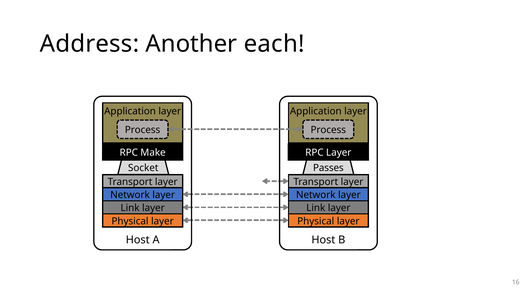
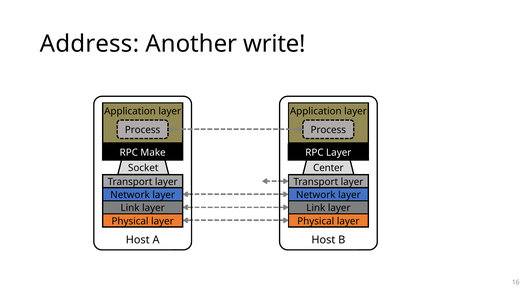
each: each -> write
Passes: Passes -> Center
